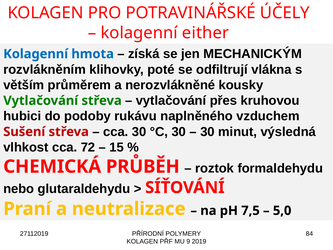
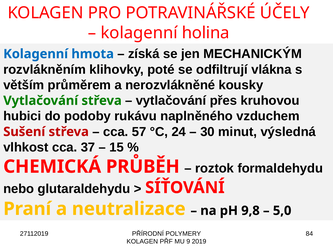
either: either -> holina
cca 30: 30 -> 57
°C 30: 30 -> 24
72: 72 -> 37
7,5: 7,5 -> 9,8
